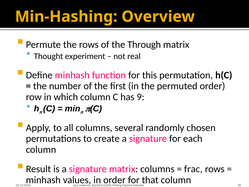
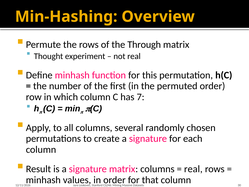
9: 9 -> 7
frac at (193, 169): frac -> real
